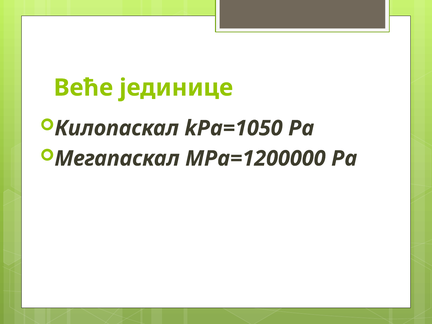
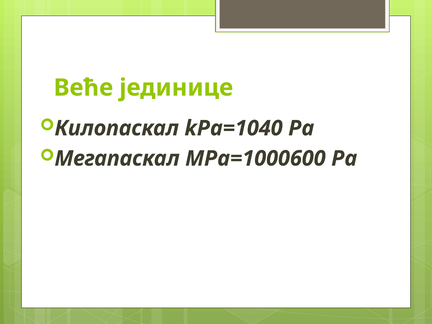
kPa=1050: kPa=1050 -> kPa=1040
МPa=1200000: МPa=1200000 -> МPa=1000600
